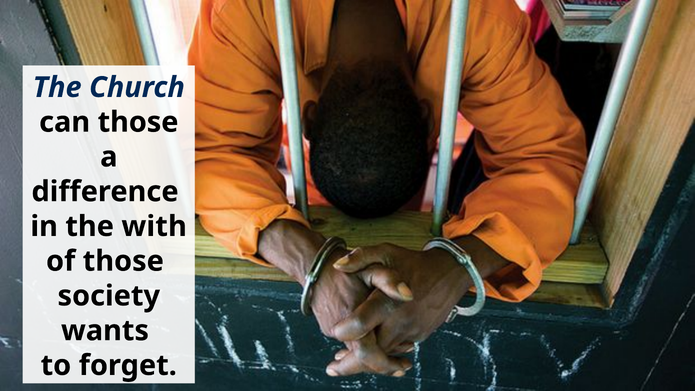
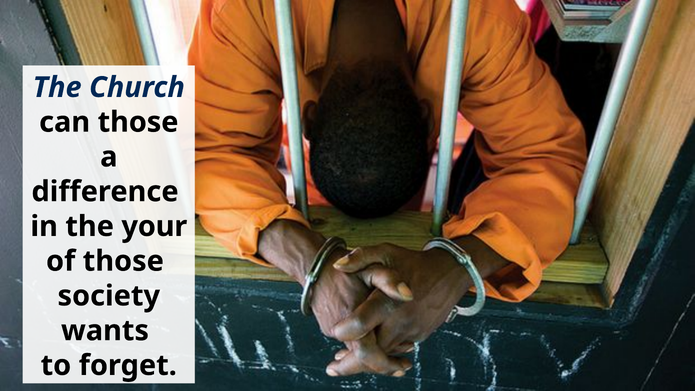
with: with -> your
